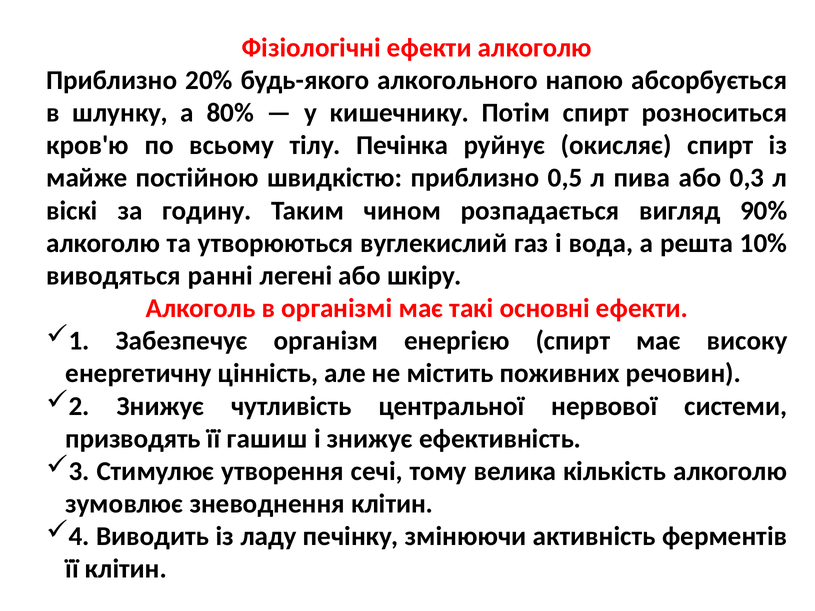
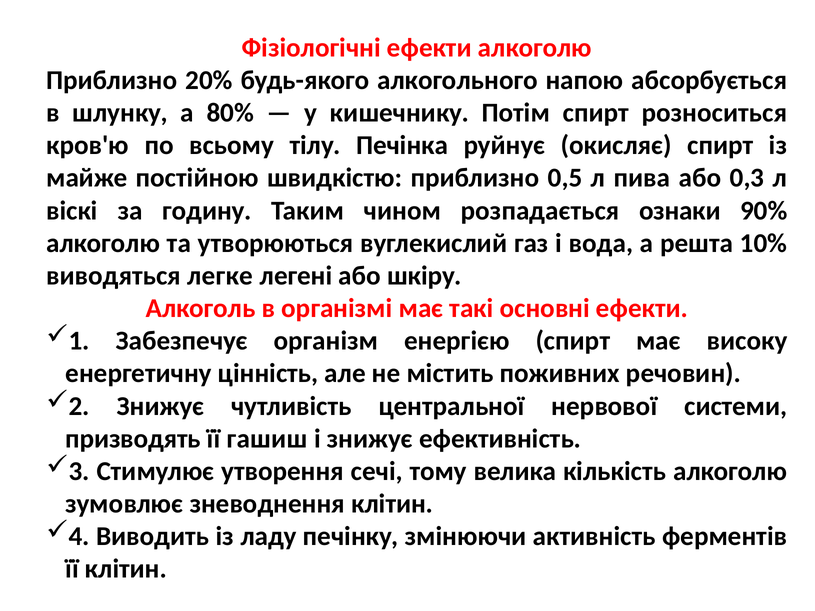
вигляд: вигляд -> ознаки
ранні: ранні -> легке
